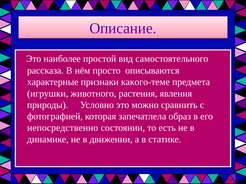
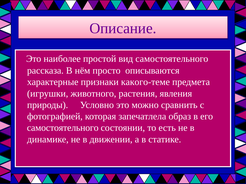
непосредственно at (63, 128): непосредственно -> самостоятельного
